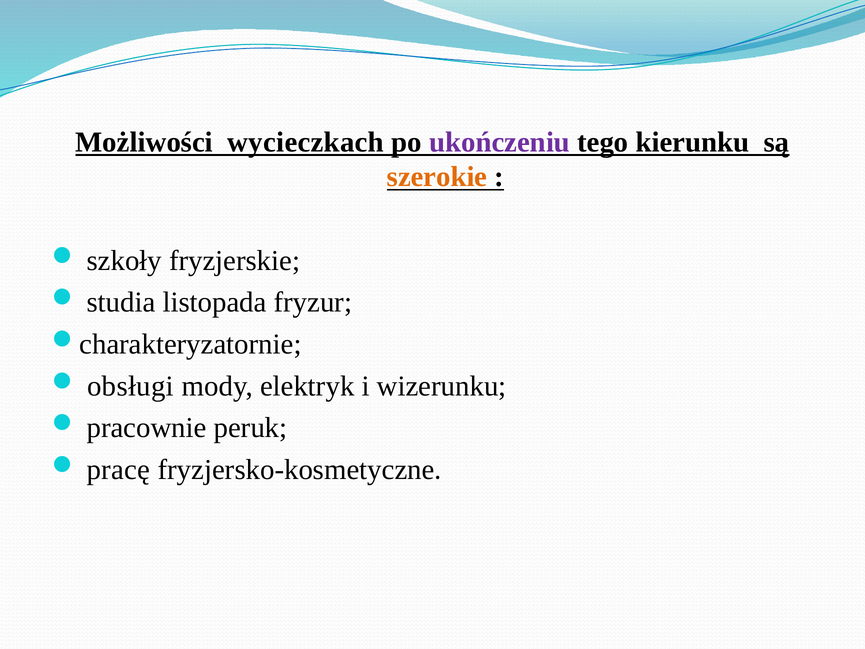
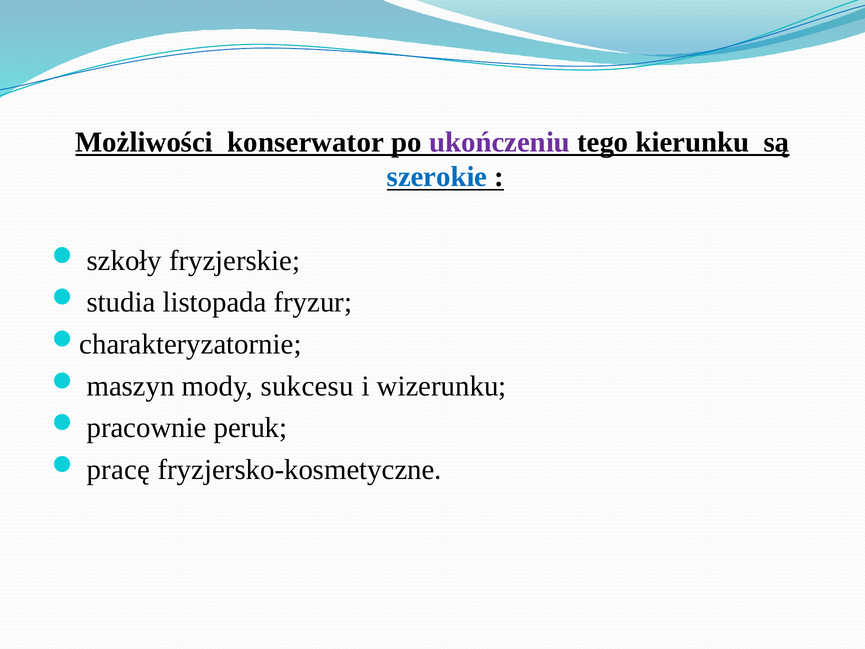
wycieczkach: wycieczkach -> konserwator
szerokie colour: orange -> blue
obsługi: obsługi -> maszyn
elektryk: elektryk -> sukcesu
